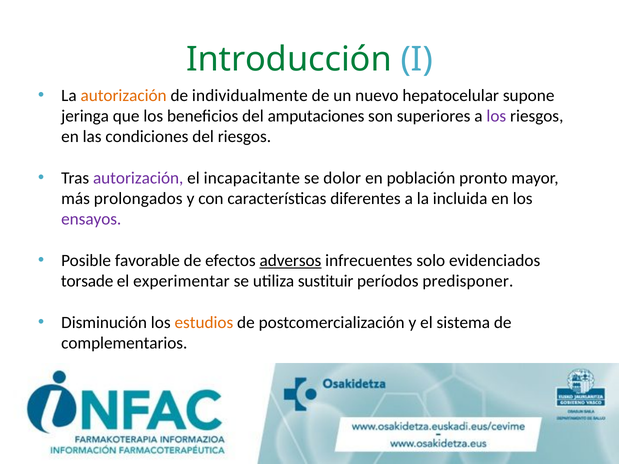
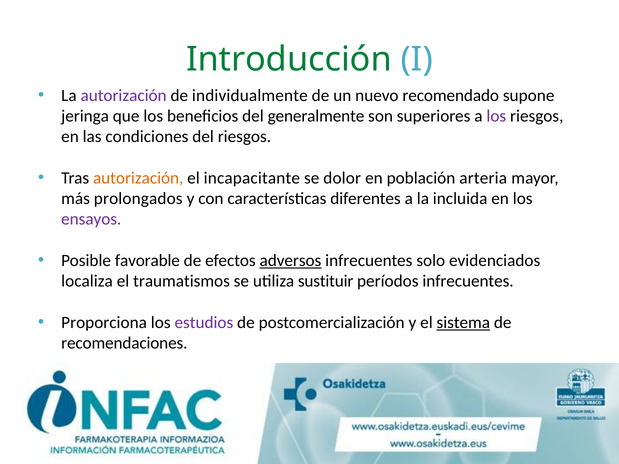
autorización at (124, 96) colour: orange -> purple
hepatocelular: hepatocelular -> recomendado
amputaciones: amputaciones -> generalmente
autorización at (138, 178) colour: purple -> orange
pronto: pronto -> arteria
torsade: torsade -> localiza
experimentar: experimentar -> traumatismos
períodos predisponer: predisponer -> infrecuentes
Disminución: Disminución -> Proporciona
estudios colour: orange -> purple
sistema underline: none -> present
complementarios: complementarios -> recomendaciones
